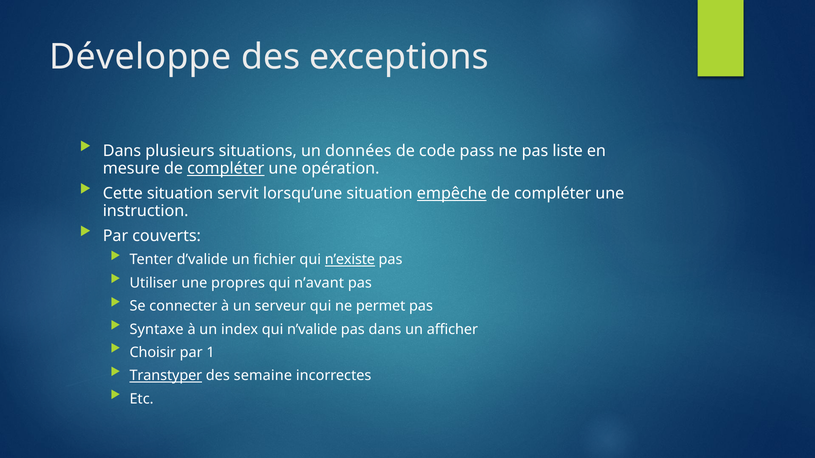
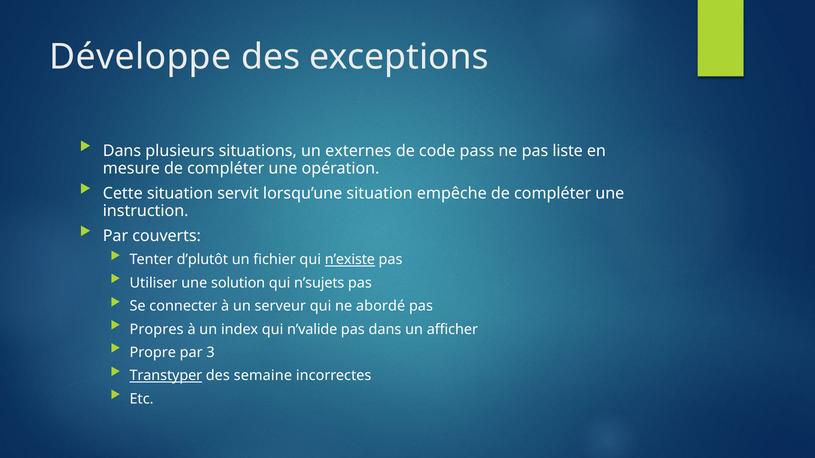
données: données -> externes
compléter at (226, 169) underline: present -> none
empêche underline: present -> none
d’valide: d’valide -> d’plutôt
propres: propres -> solution
n’avant: n’avant -> n’sujets
permet: permet -> abordé
Syntaxe: Syntaxe -> Propres
Choisir: Choisir -> Propre
1: 1 -> 3
